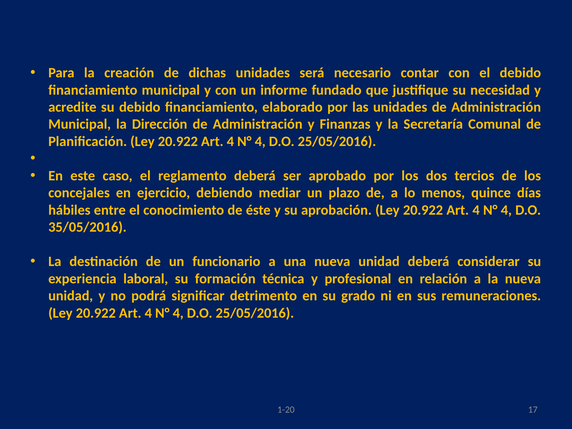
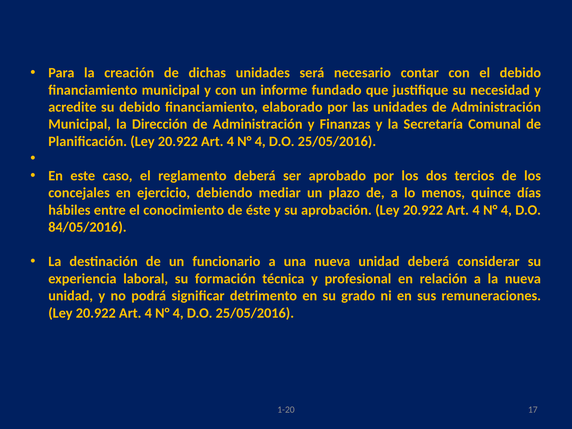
35/05/2016: 35/05/2016 -> 84/05/2016
